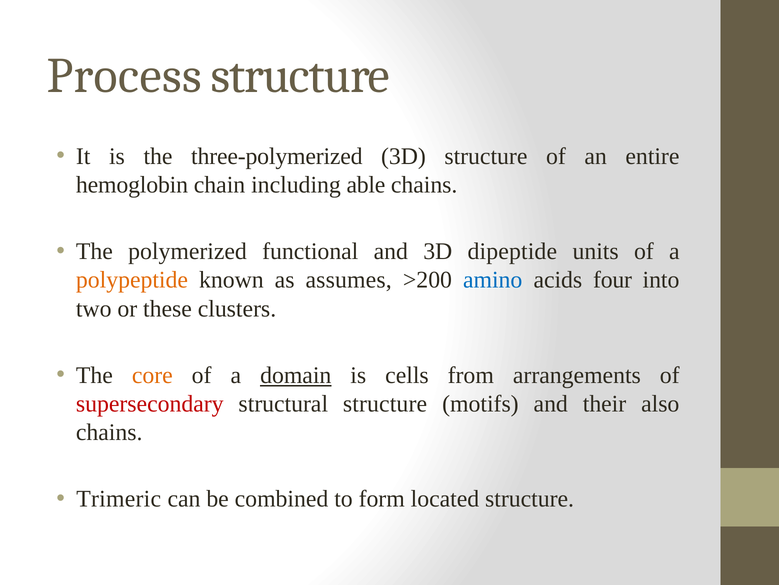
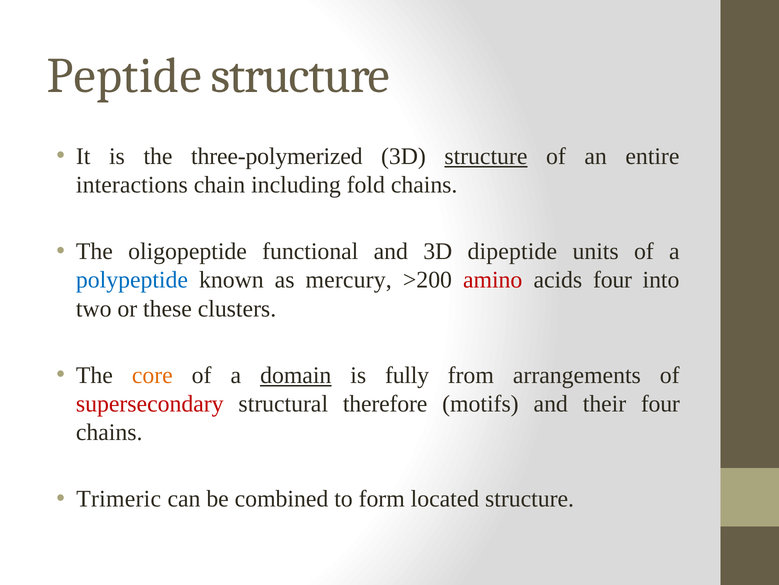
Process: Process -> Peptide
structure at (486, 156) underline: none -> present
hemoglobin: hemoglobin -> interactions
able: able -> fold
polymerized: polymerized -> oligopeptide
polypeptide colour: orange -> blue
assumes: assumes -> mercury
amino colour: blue -> red
cells: cells -> fully
structural structure: structure -> therefore
their also: also -> four
